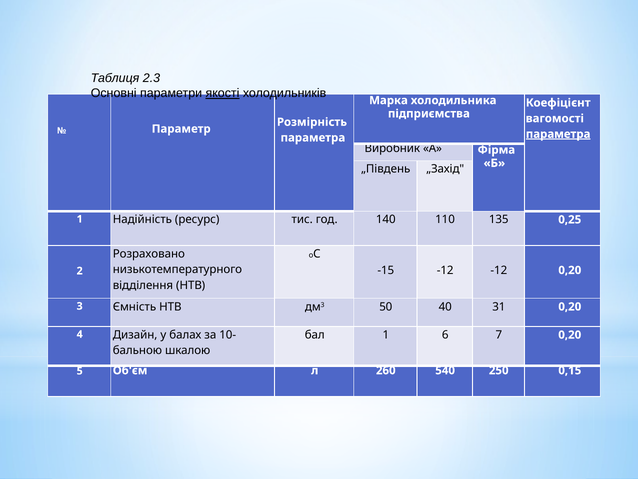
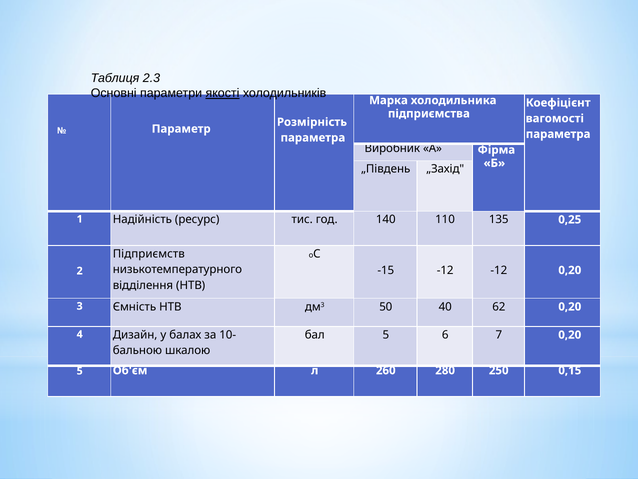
параметра at (558, 134) underline: present -> none
Розраховано: Розраховано -> Підприємств
31: 31 -> 62
бал 1: 1 -> 5
540: 540 -> 280
